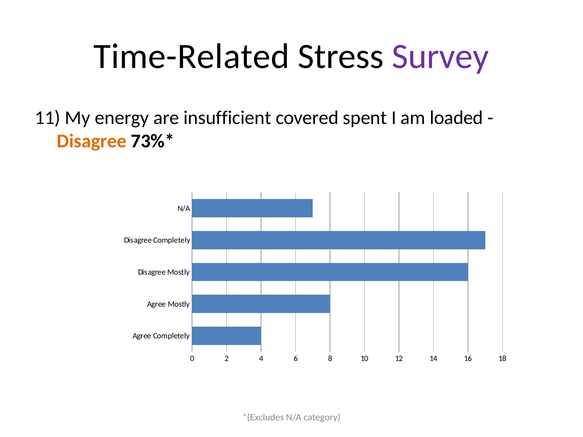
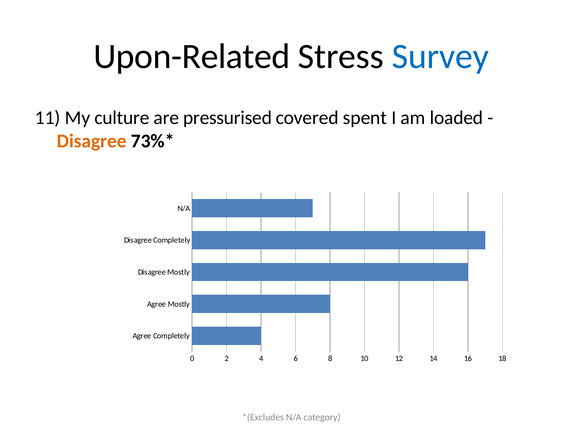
Time-Related: Time-Related -> Upon-Related
Survey colour: purple -> blue
energy: energy -> culture
insufficient: insufficient -> pressurised
